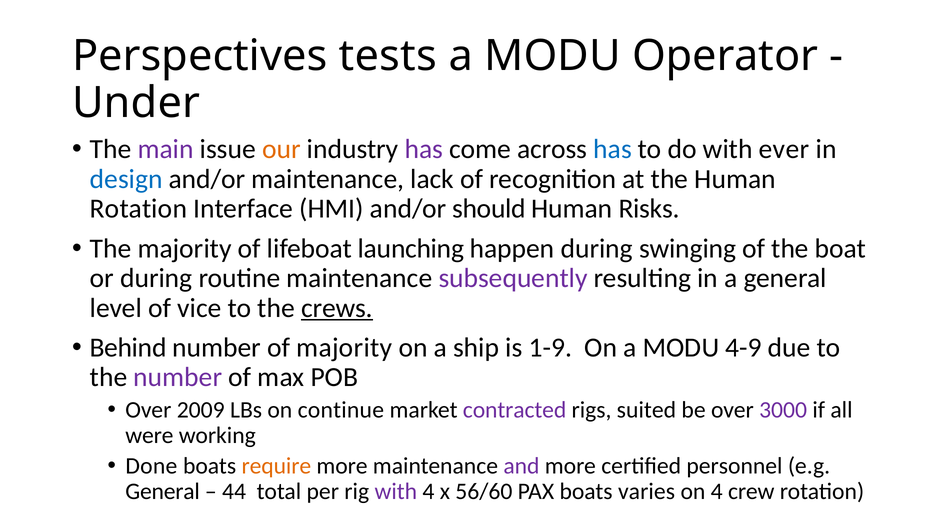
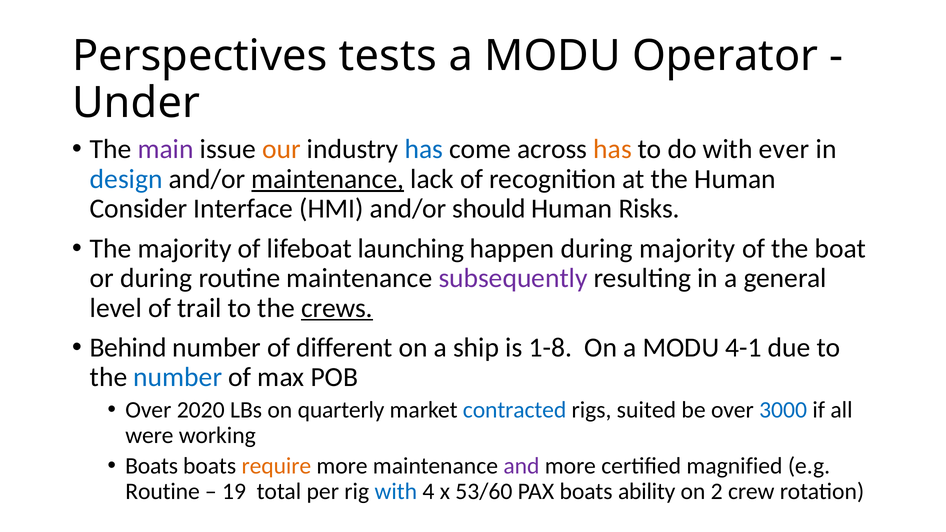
has at (424, 149) colour: purple -> blue
has at (613, 149) colour: blue -> orange
maintenance at (328, 179) underline: none -> present
Rotation at (138, 209): Rotation -> Consider
during swinging: swinging -> majority
vice: vice -> trail
of majority: majority -> different
1-9: 1-9 -> 1-8
4-9: 4-9 -> 4-1
number at (178, 377) colour: purple -> blue
2009: 2009 -> 2020
continue: continue -> quarterly
contracted colour: purple -> blue
3000 colour: purple -> blue
Done at (151, 466): Done -> Boats
personnel: personnel -> magnified
General at (163, 491): General -> Routine
44: 44 -> 19
with at (396, 491) colour: purple -> blue
56/60: 56/60 -> 53/60
varies: varies -> ability
on 4: 4 -> 2
